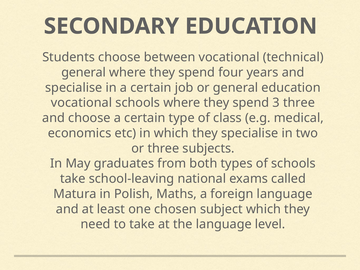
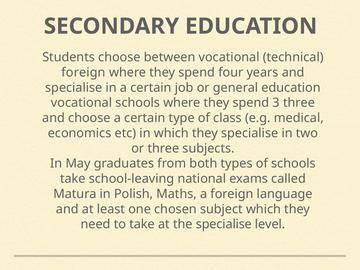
general at (84, 72): general -> foreign
the language: language -> specialise
